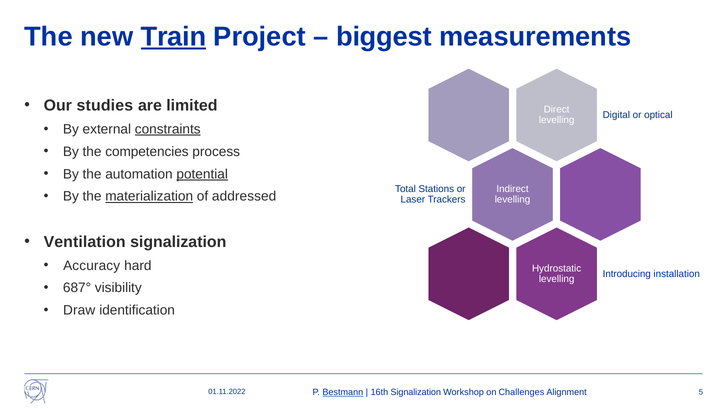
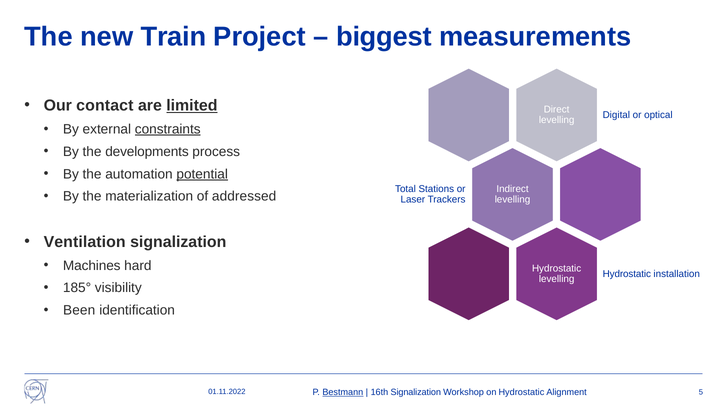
Train underline: present -> none
studies: studies -> contact
limited underline: none -> present
competencies: competencies -> developments
materialization underline: present -> none
Accuracy: Accuracy -> Machines
Introducing at (627, 274): Introducing -> Hydrostatic
687°: 687° -> 185°
Draw: Draw -> Been
on Challenges: Challenges -> Hydrostatic
